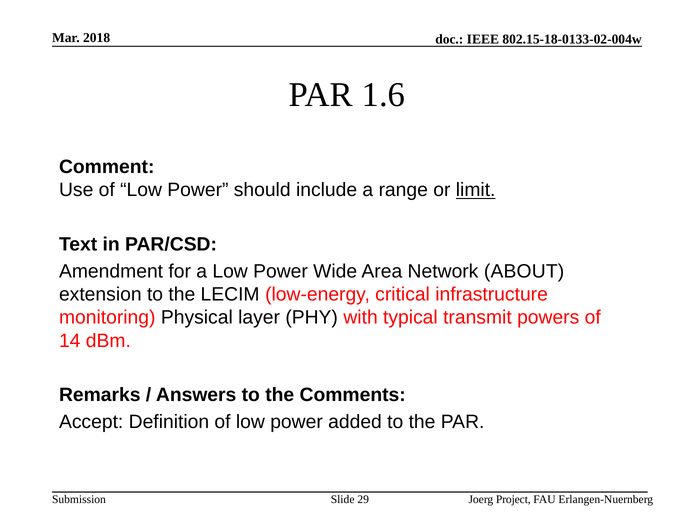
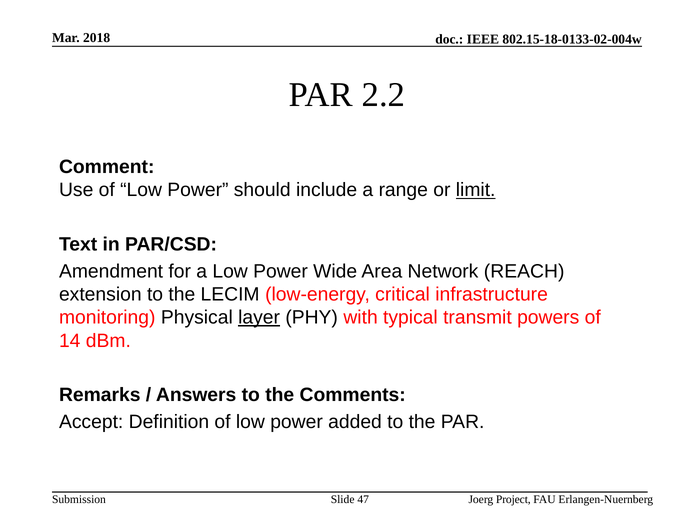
1.6: 1.6 -> 2.2
ABOUT: ABOUT -> REACH
layer underline: none -> present
29: 29 -> 47
